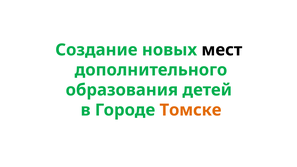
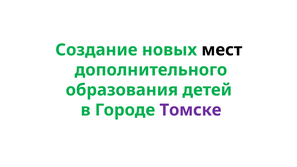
Томске colour: orange -> purple
